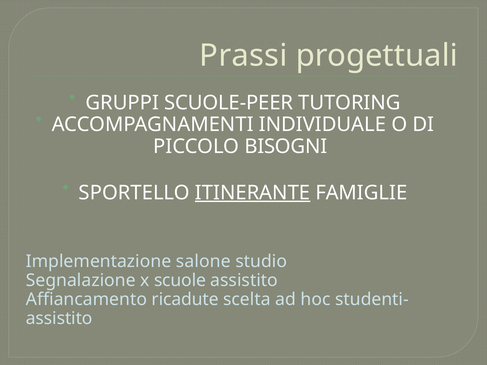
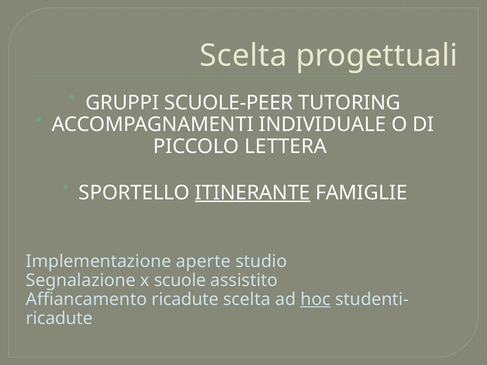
Prassi at (243, 55): Prassi -> Scelta
BISOGNI: BISOGNI -> LETTERA
salone: salone -> aperte
hoc underline: none -> present
assistito at (59, 319): assistito -> ricadute
